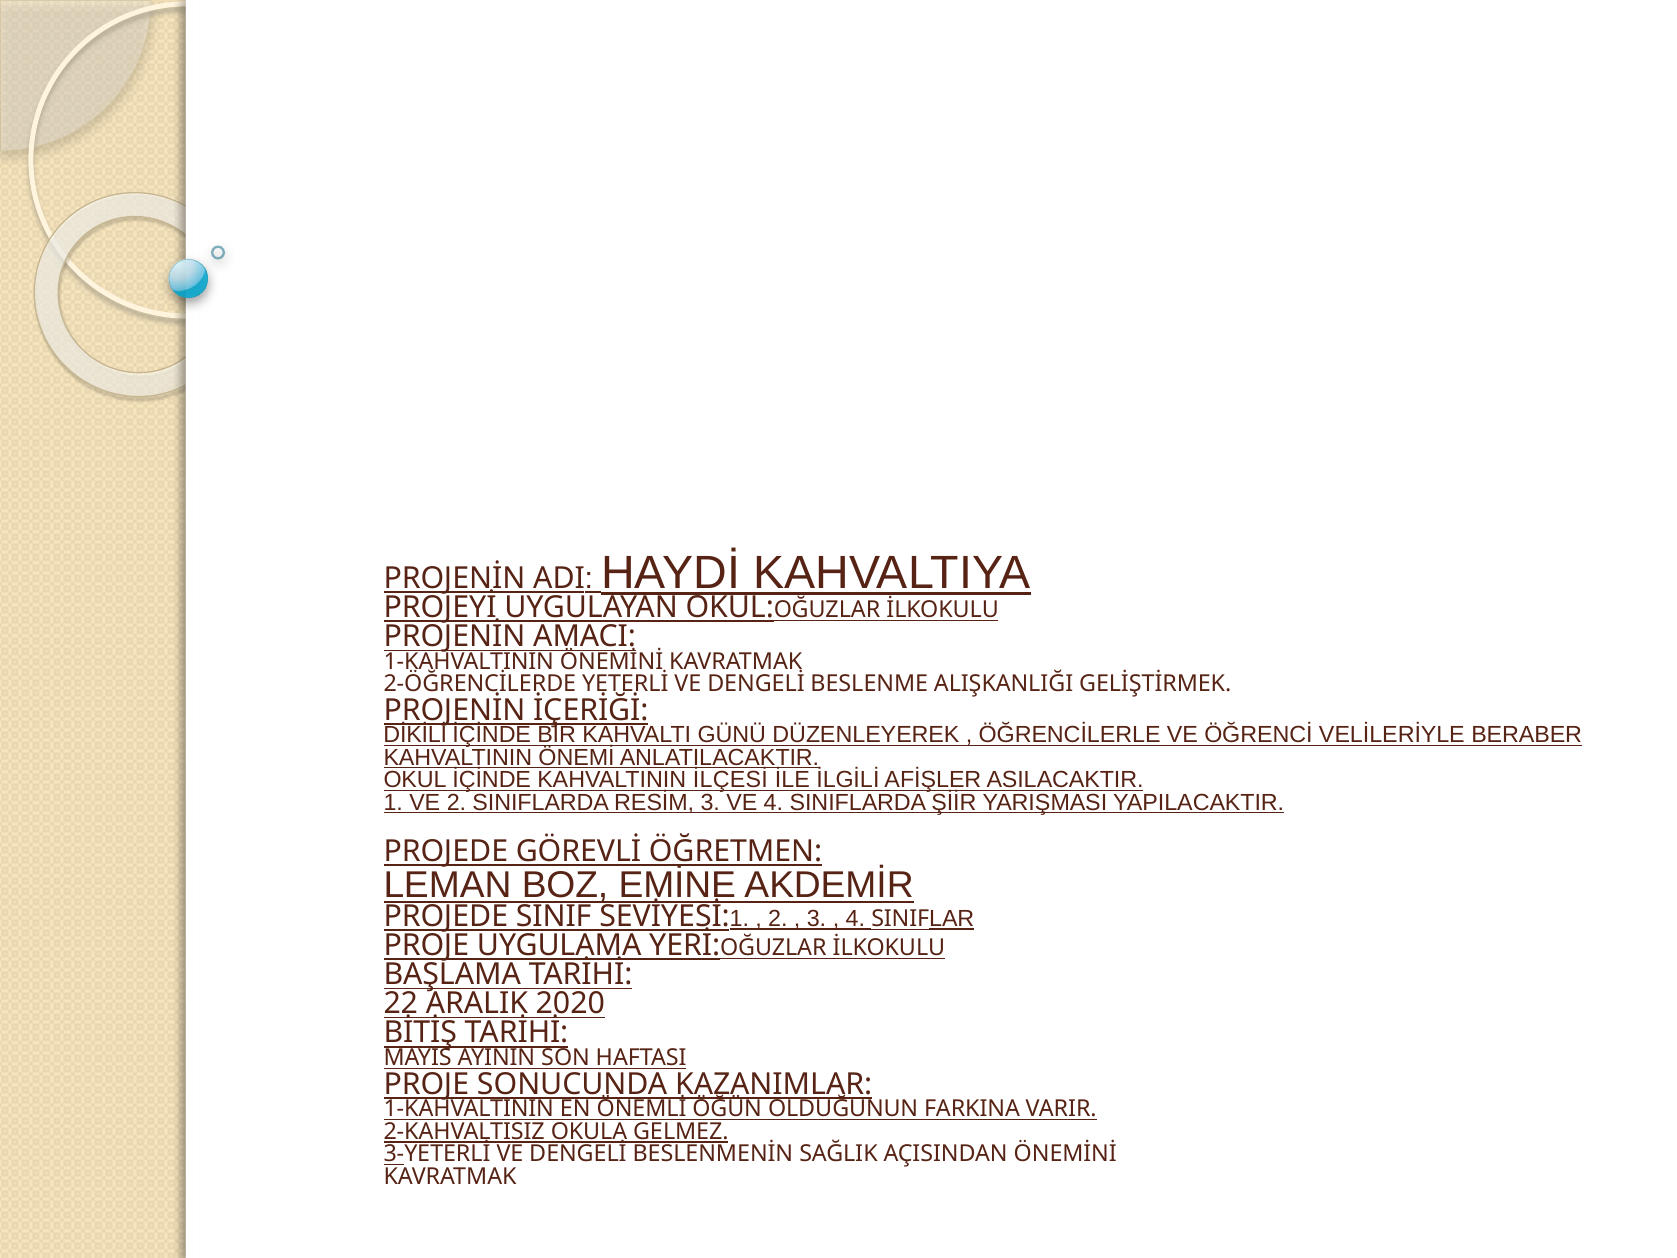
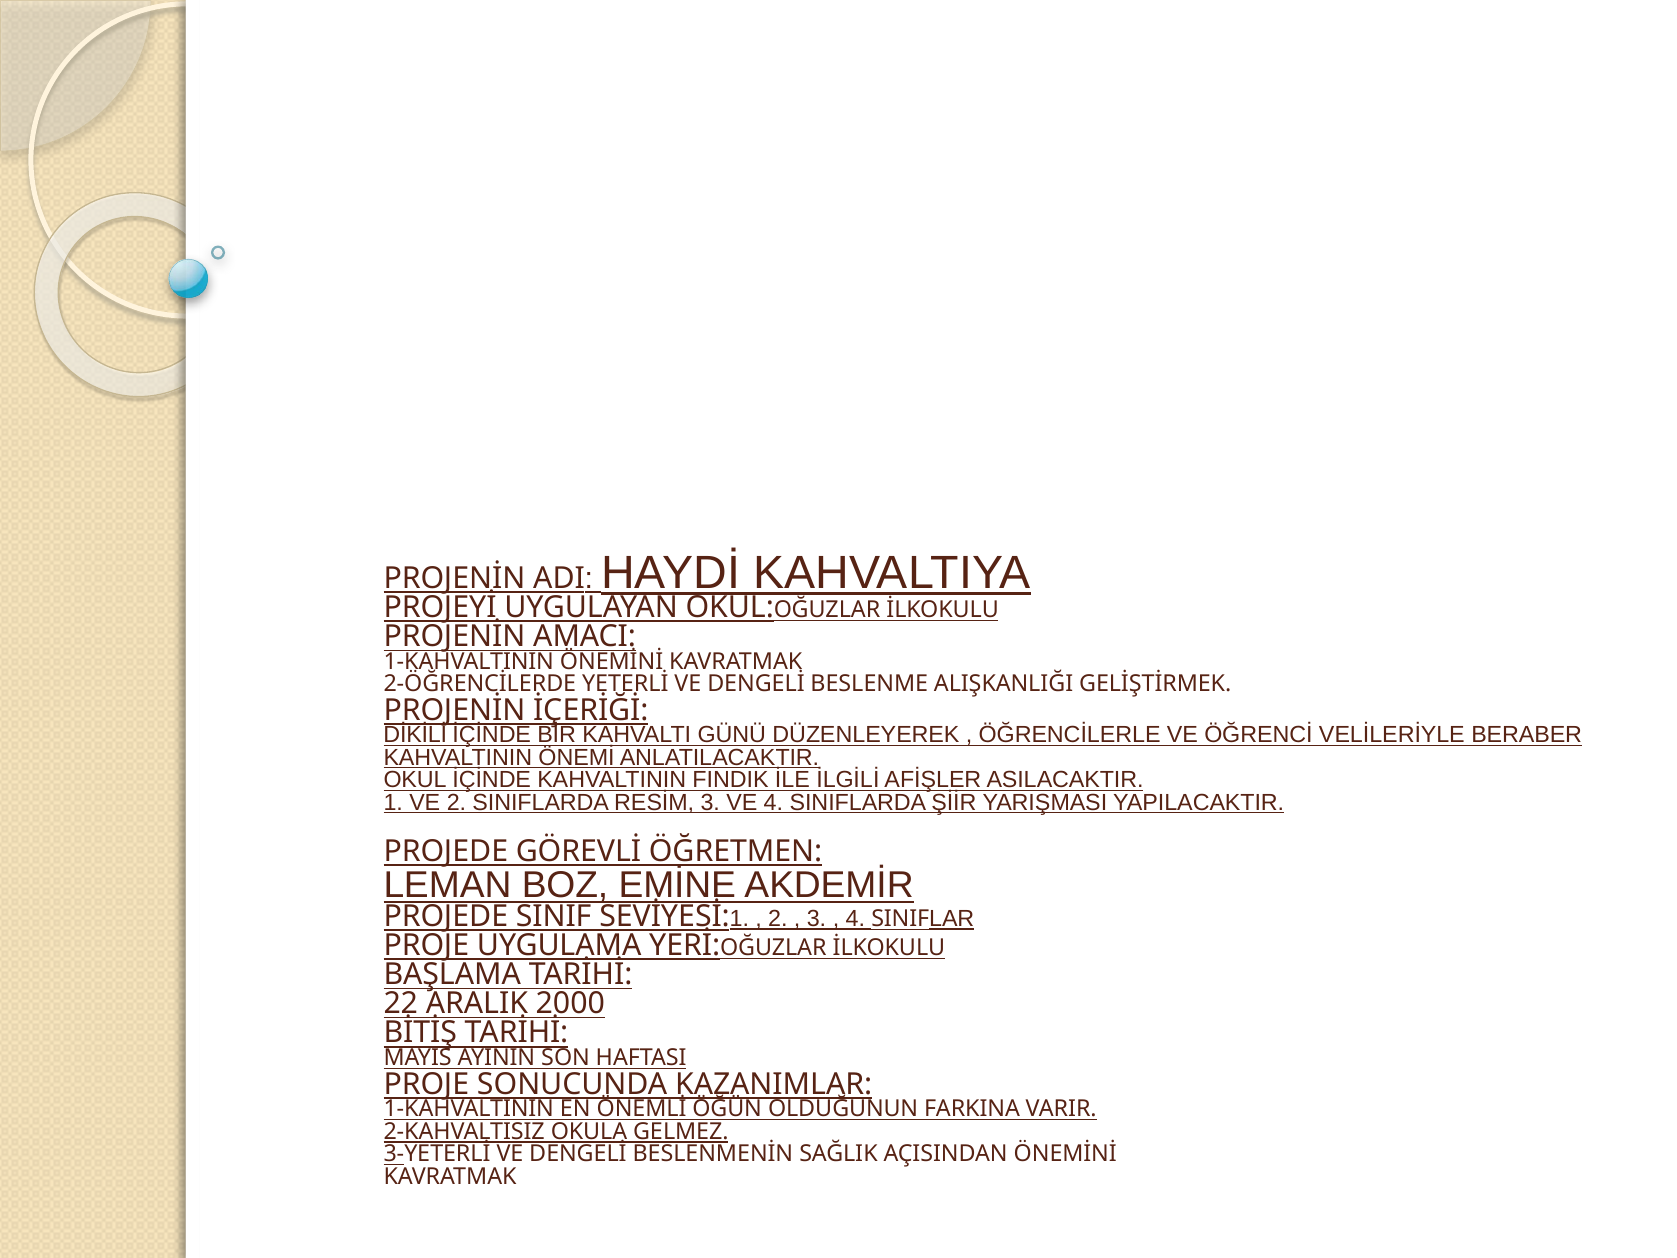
İLÇESİ: İLÇESİ -> FINDIK
2020: 2020 -> 2000
